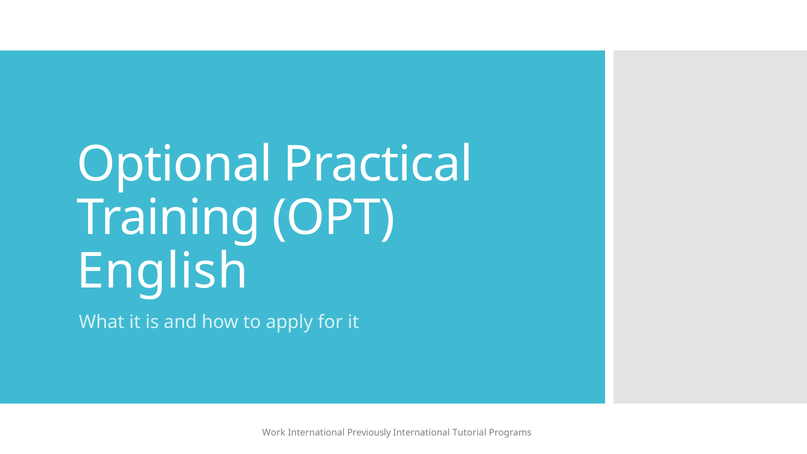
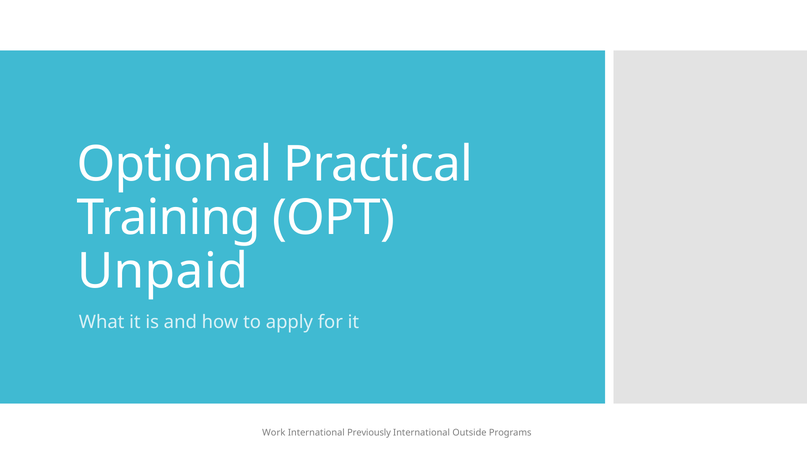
English: English -> Unpaid
Tutorial: Tutorial -> Outside
